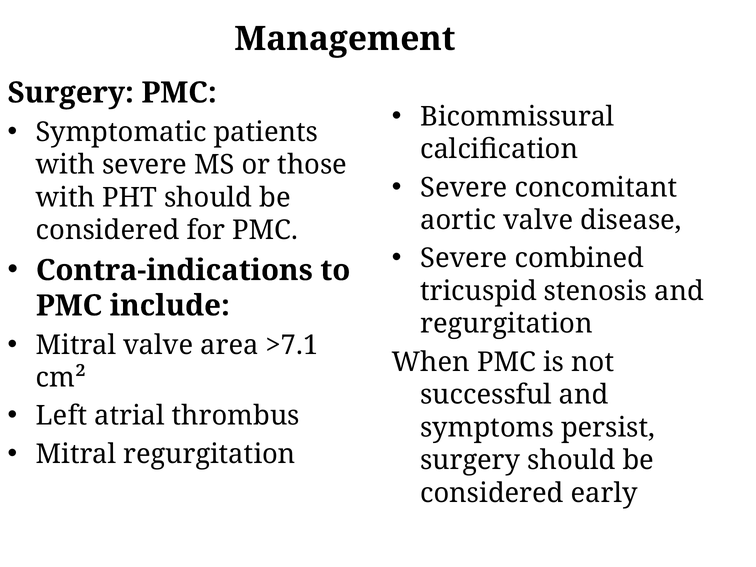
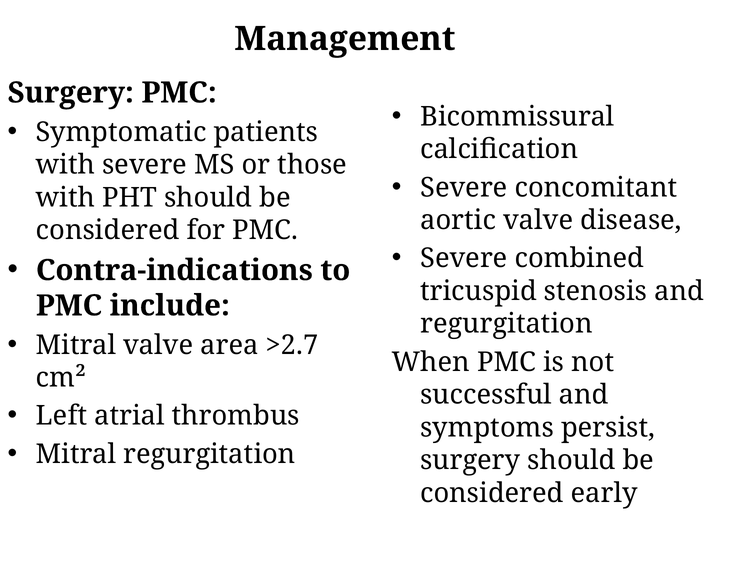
>7.1: >7.1 -> >2.7
